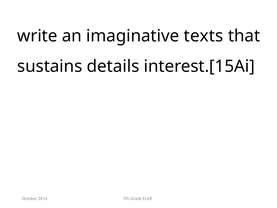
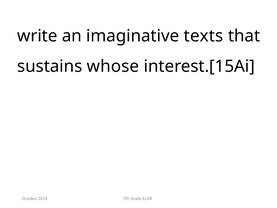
details: details -> whose
